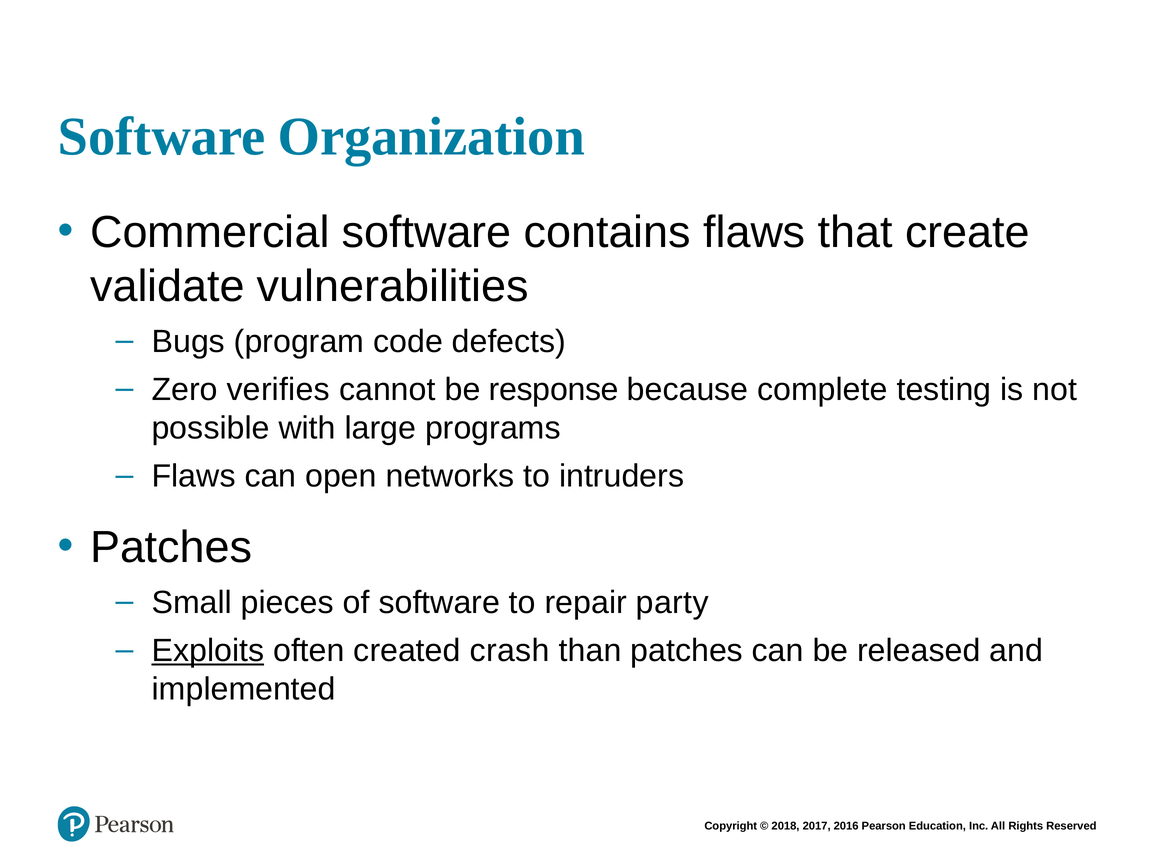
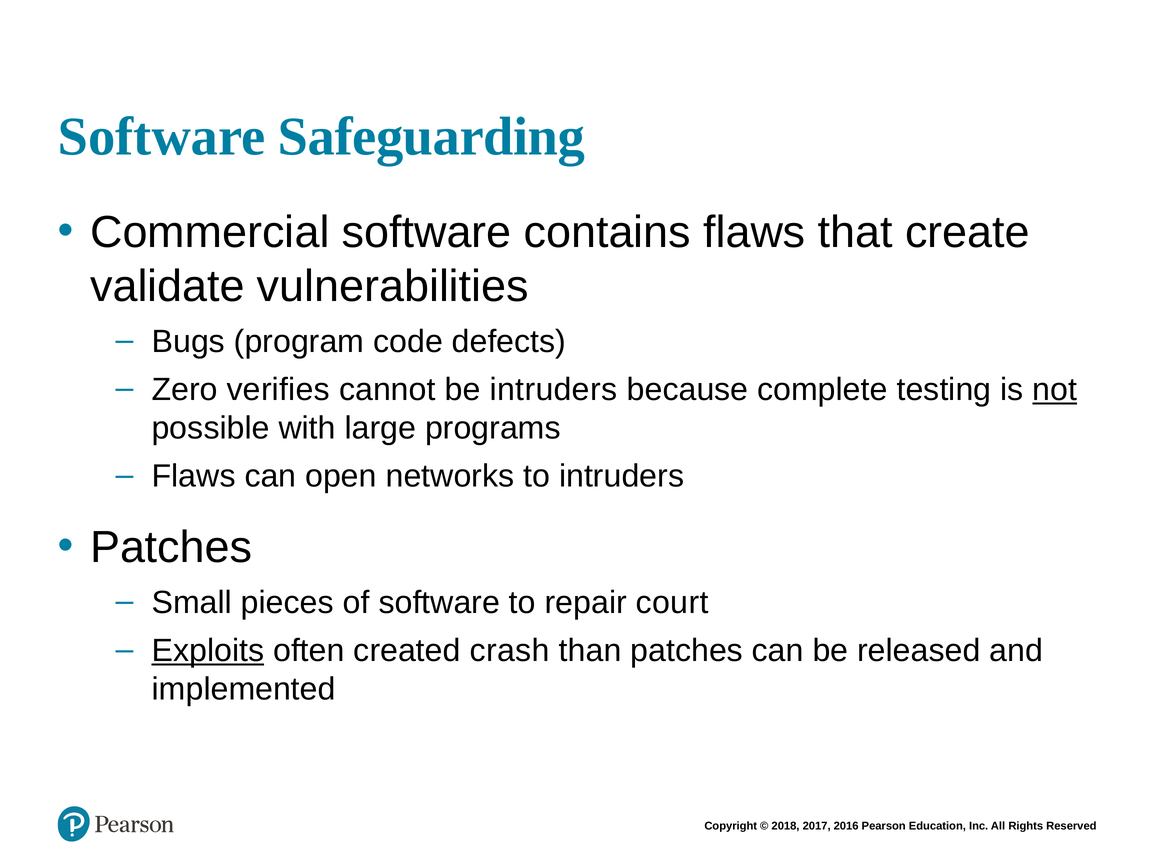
Organization: Organization -> Safeguarding
be response: response -> intruders
not underline: none -> present
party: party -> court
